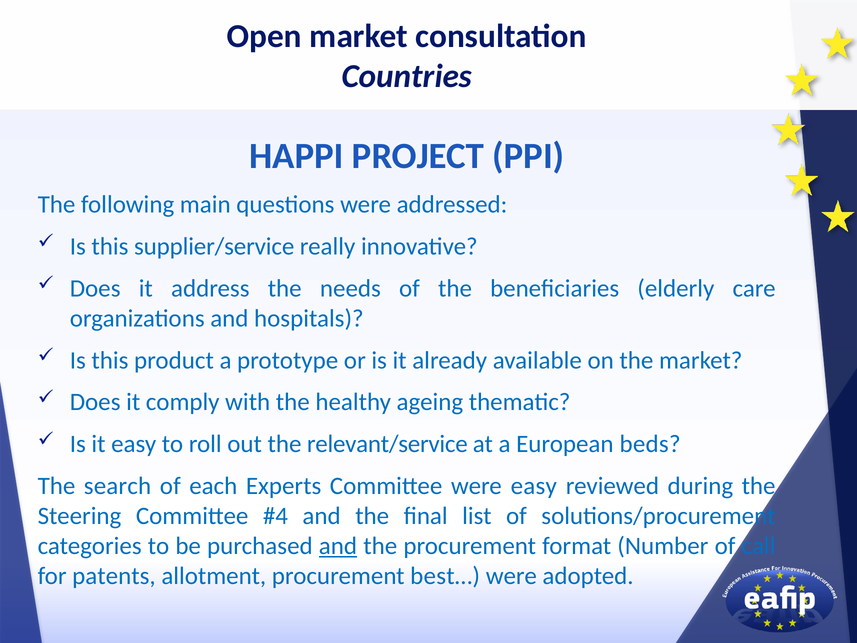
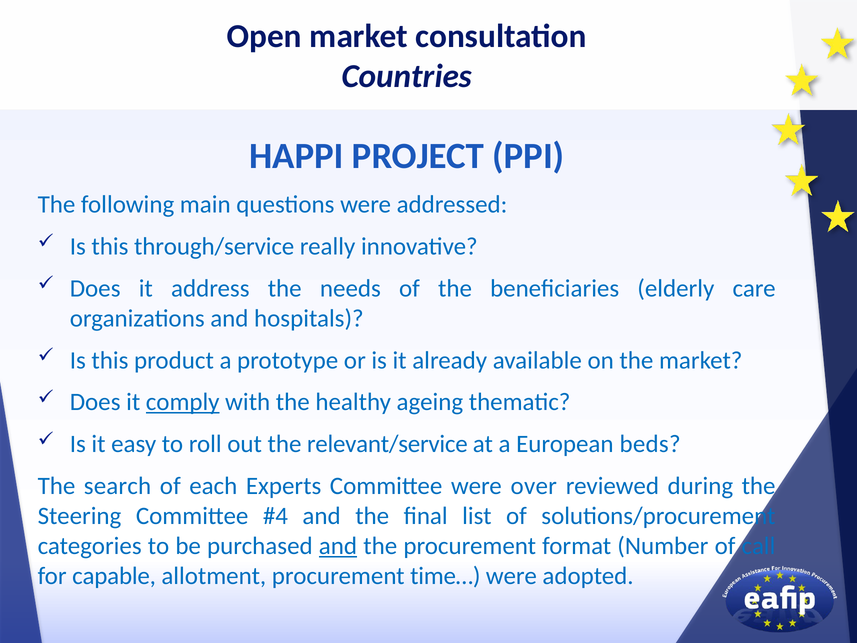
supplier/service: supplier/service -> through/service
comply underline: none -> present
were easy: easy -> over
patents: patents -> capable
best…: best… -> time…
